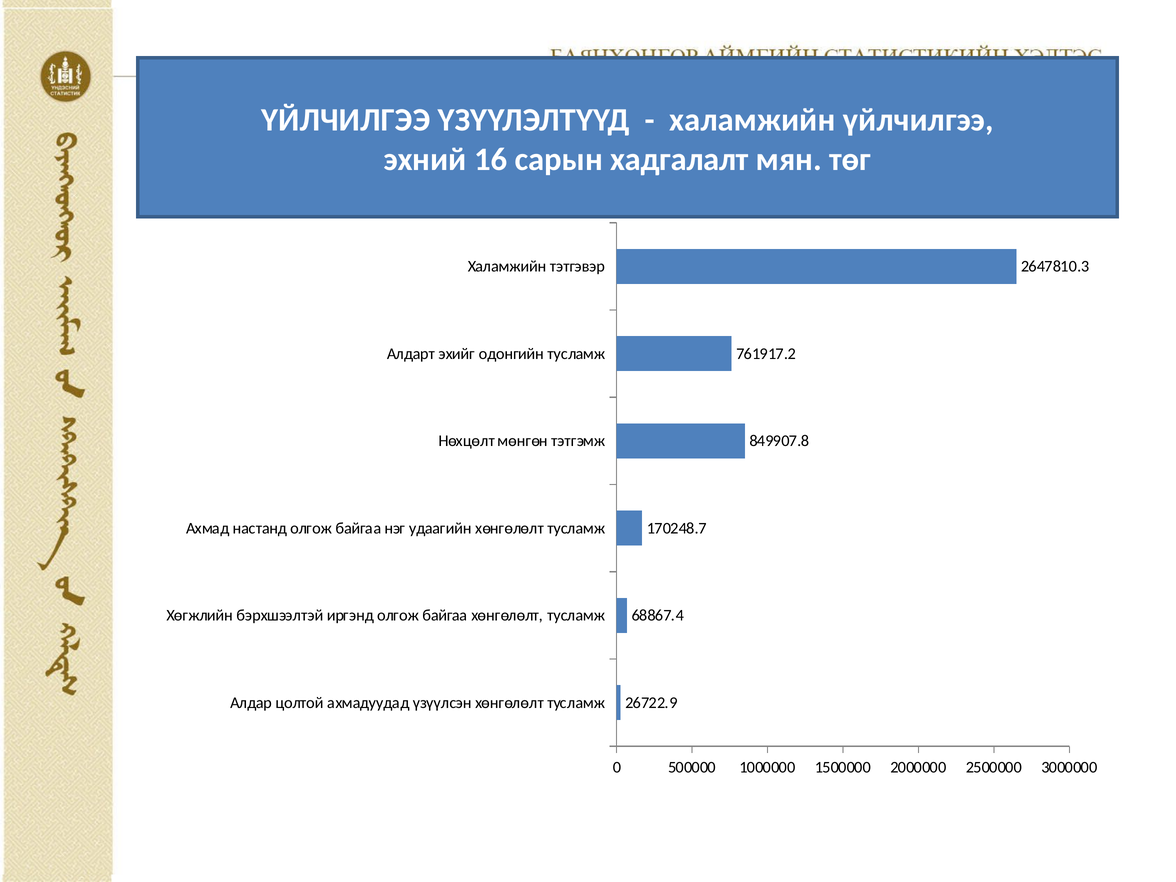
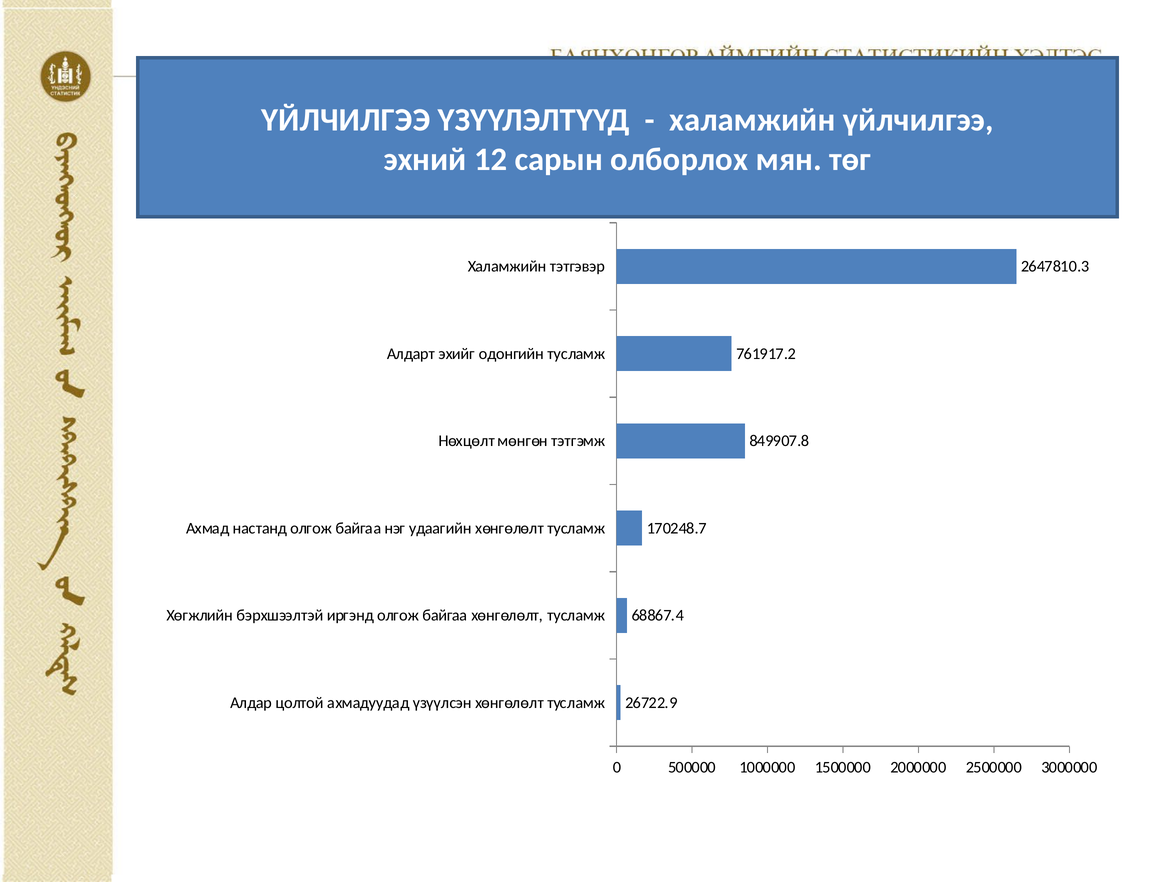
16: 16 -> 12
хадгалалт: хадгалалт -> олборлох
